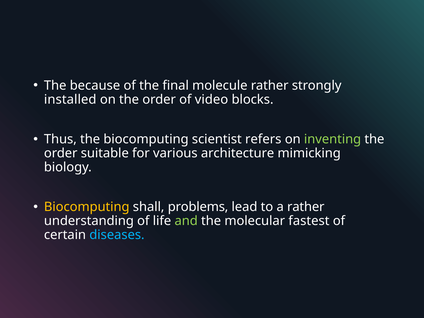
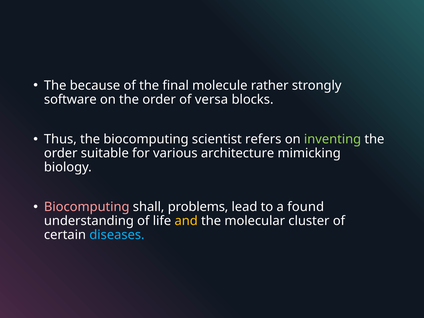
installed: installed -> software
video: video -> versa
Biocomputing at (87, 207) colour: yellow -> pink
a rather: rather -> found
and colour: light green -> yellow
fastest: fastest -> cluster
